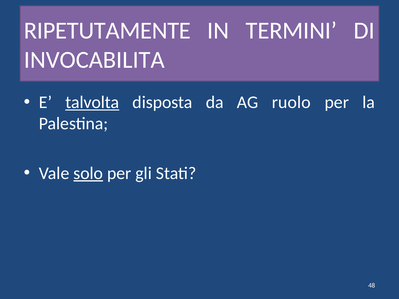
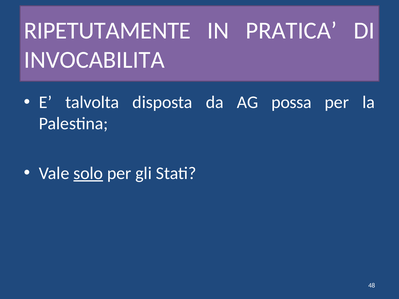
TERMINI: TERMINI -> PRATICA
talvolta underline: present -> none
ruolo: ruolo -> possa
